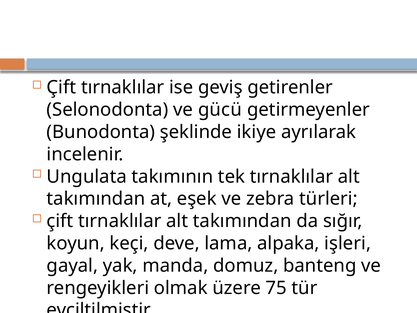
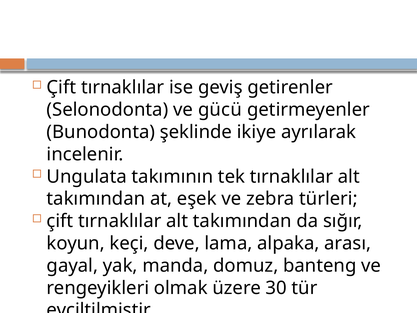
işleri: işleri -> arası
75: 75 -> 30
